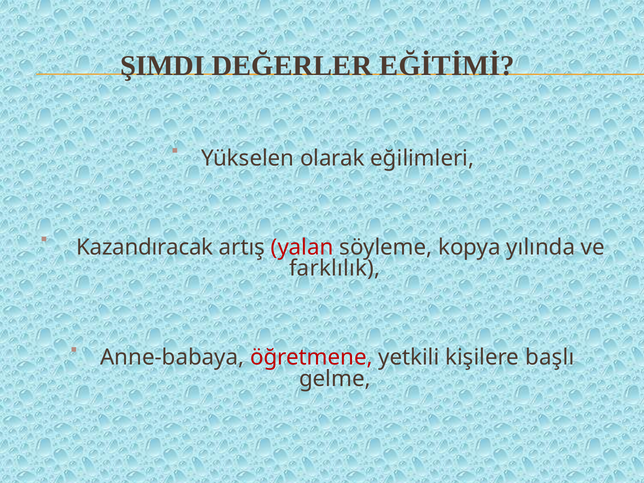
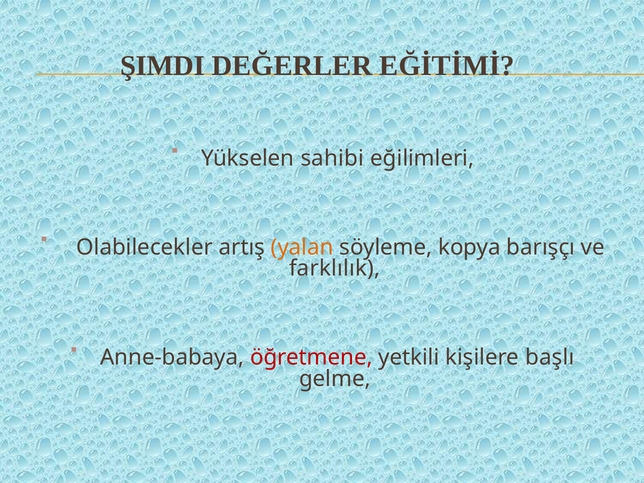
olarak: olarak -> sahibi
Kazandıracak: Kazandıracak -> Olabilecekler
yalan colour: red -> orange
yılında: yılında -> barışçı
